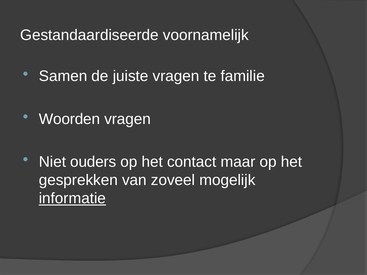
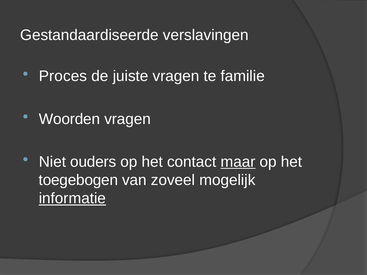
voornamelijk: voornamelijk -> verslavingen
Samen: Samen -> Proces
maar underline: none -> present
gesprekken: gesprekken -> toegebogen
